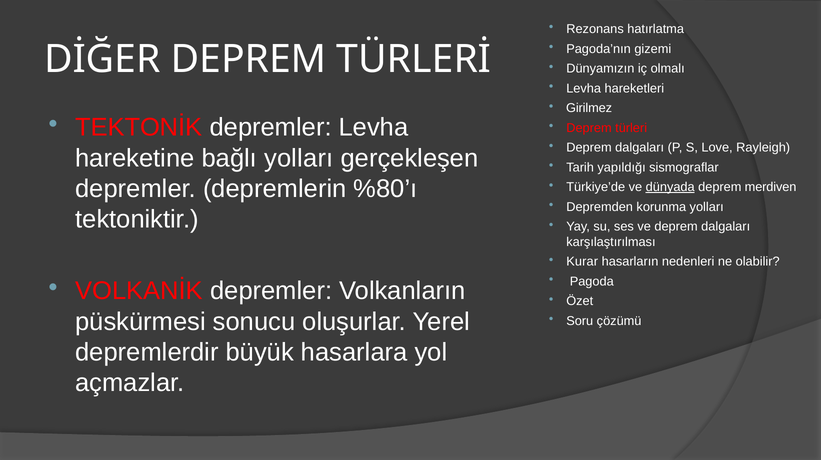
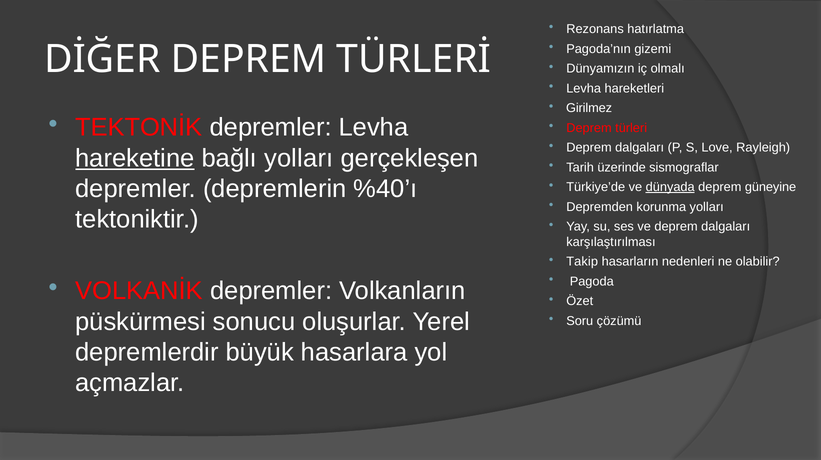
hareketine underline: none -> present
yapıldığı: yapıldığı -> üzerinde
%80’ı: %80’ı -> %40’ı
merdiven: merdiven -> güneyine
Kurar: Kurar -> Takip
